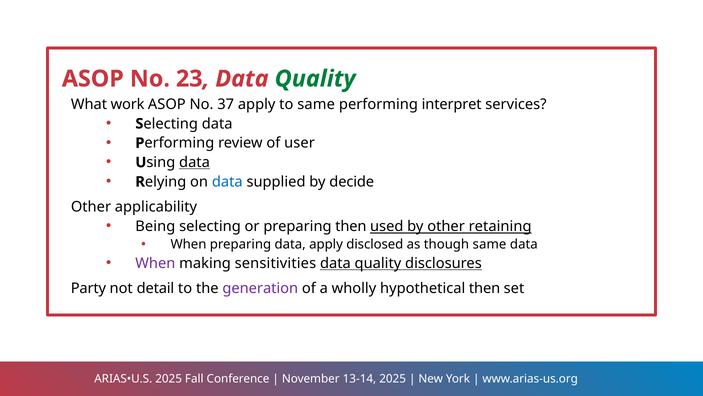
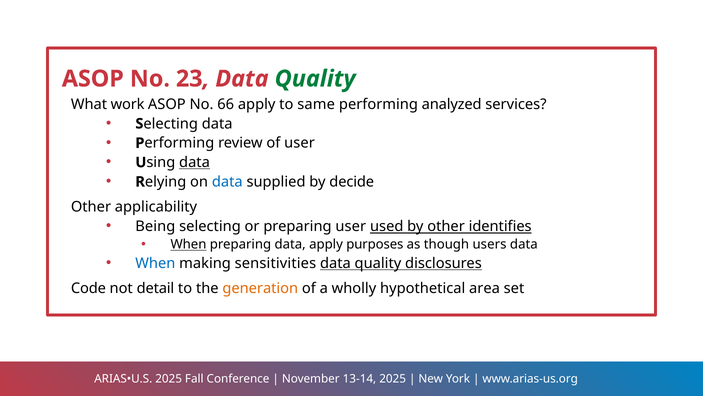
37: 37 -> 66
interpret: interpret -> analyzed
preparing then: then -> user
retaining: retaining -> identifies
When at (188, 244) underline: none -> present
disclosed: disclosed -> purposes
though same: same -> users
When at (155, 263) colour: purple -> blue
Party: Party -> Code
generation colour: purple -> orange
hypothetical then: then -> area
